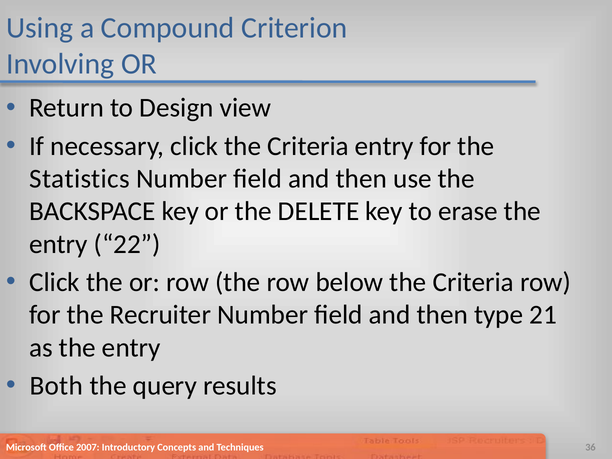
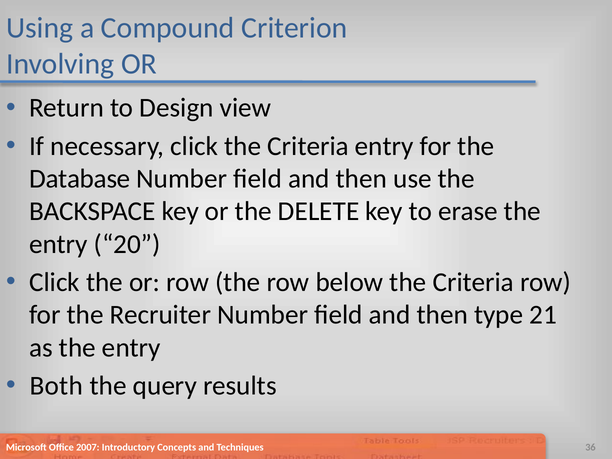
Statistics: Statistics -> Database
22: 22 -> 20
